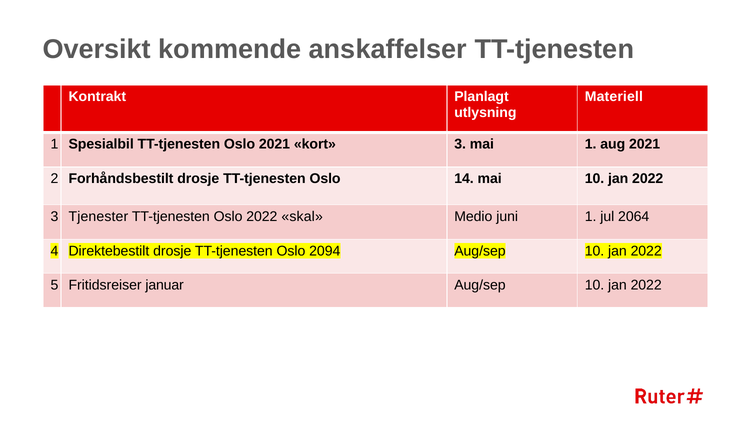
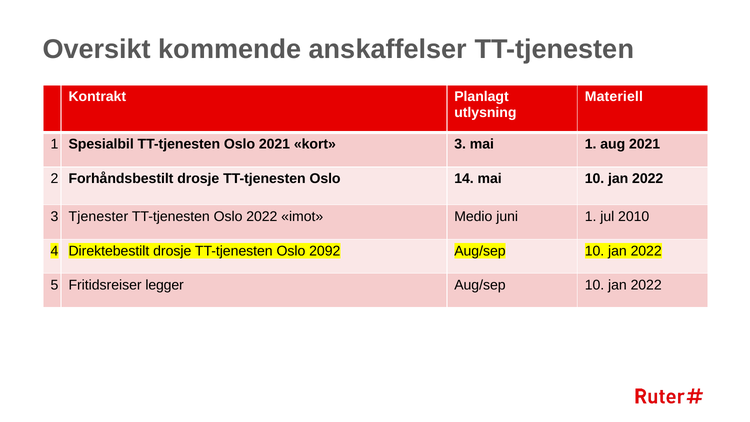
skal: skal -> imot
2064: 2064 -> 2010
2094: 2094 -> 2092
januar: januar -> legger
